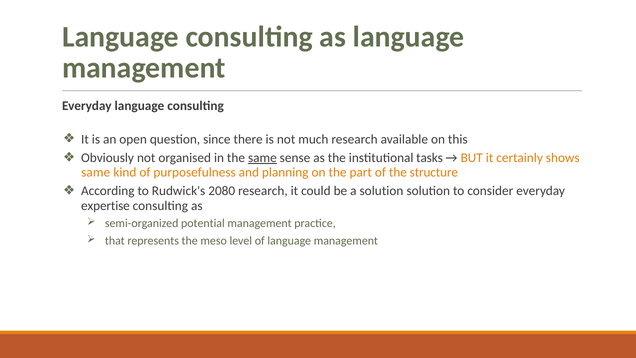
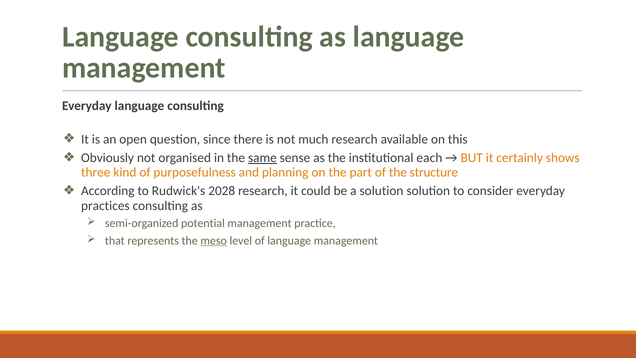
tasks: tasks -> each
same at (96, 172): same -> three
2080: 2080 -> 2028
expertise: expertise -> practices
meso underline: none -> present
